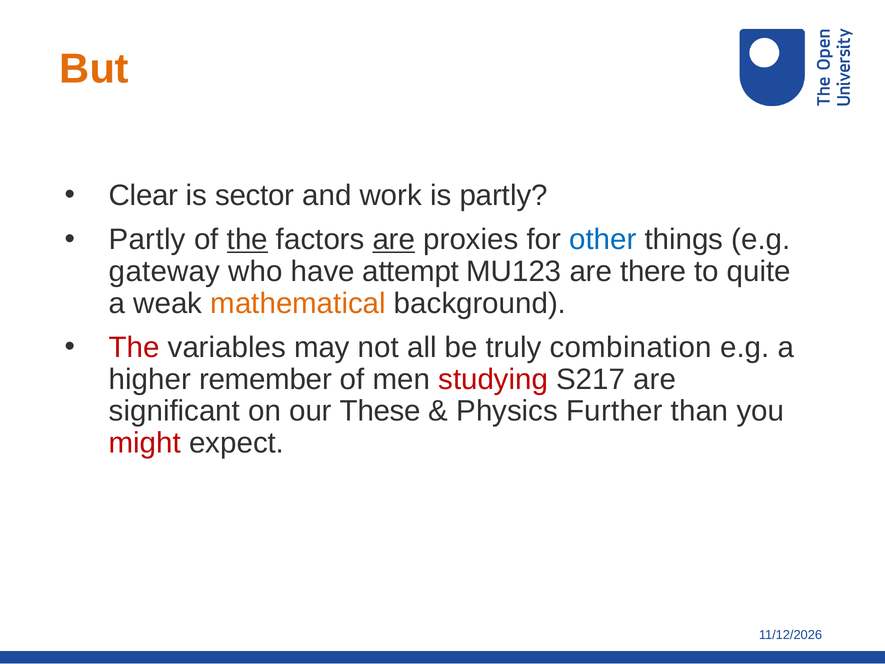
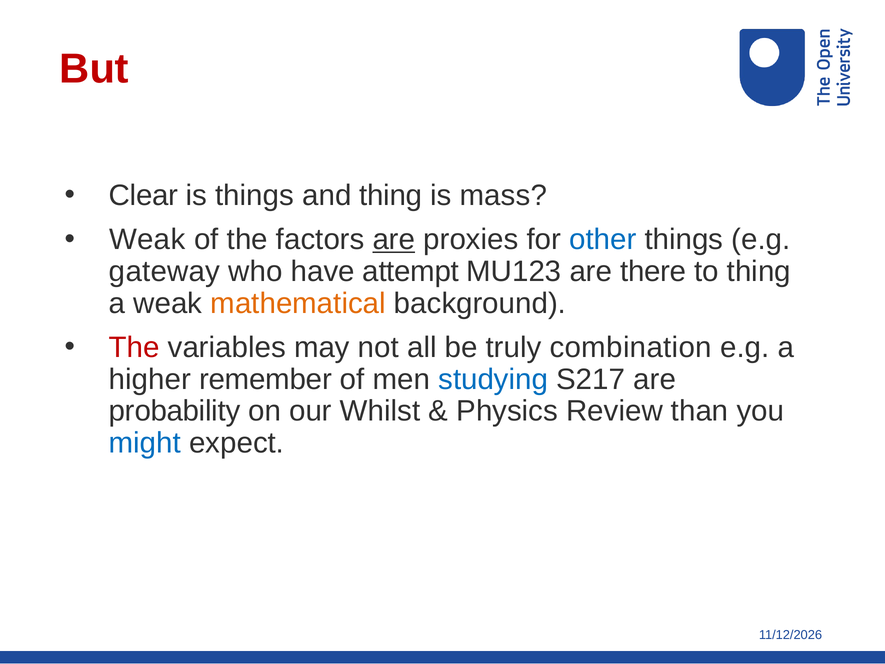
But colour: orange -> red
is sector: sector -> things
and work: work -> thing
is partly: partly -> mass
Partly at (147, 239): Partly -> Weak
the at (247, 239) underline: present -> none
to quite: quite -> thing
studying colour: red -> blue
significant: significant -> probability
These: These -> Whilst
Further: Further -> Review
might colour: red -> blue
